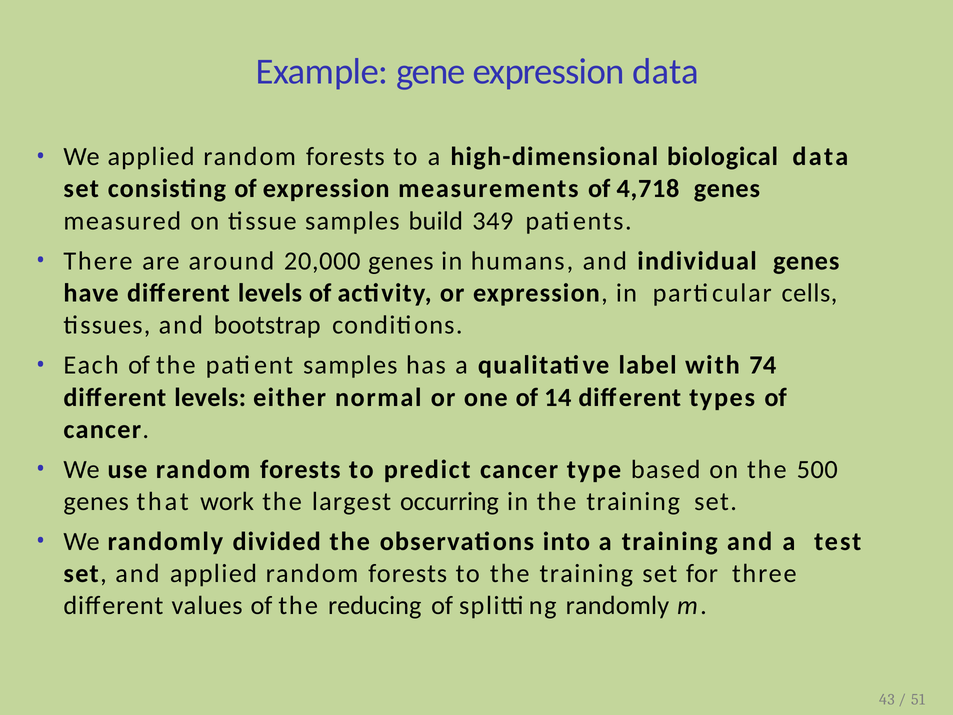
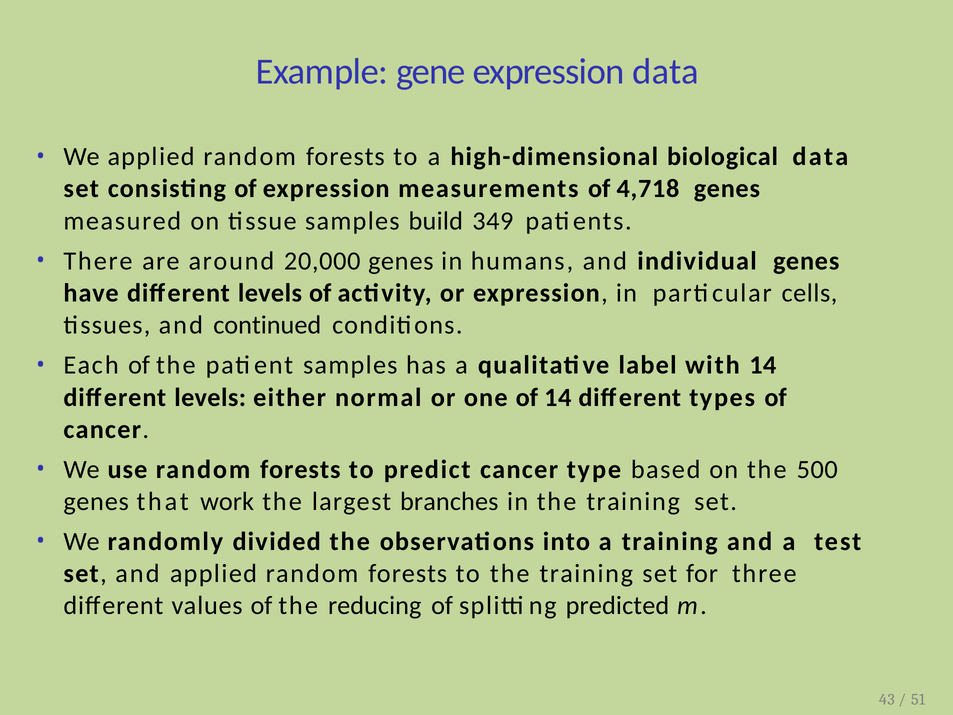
bootstrap: bootstrap -> continued
with 74: 74 -> 14
occurring: occurring -> branches
splitting randomly: randomly -> predicted
